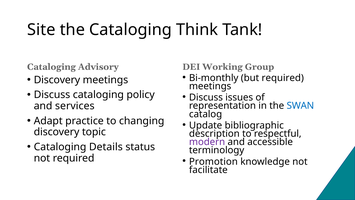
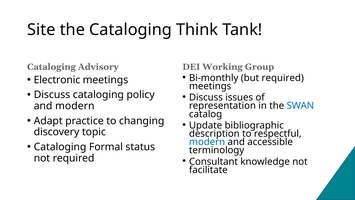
Discovery at (57, 80): Discovery -> Electronic
and services: services -> modern
modern at (207, 142) colour: purple -> blue
Details: Details -> Formal
Promotion: Promotion -> Consultant
